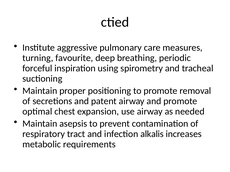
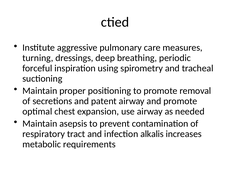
favourite: favourite -> dressings
